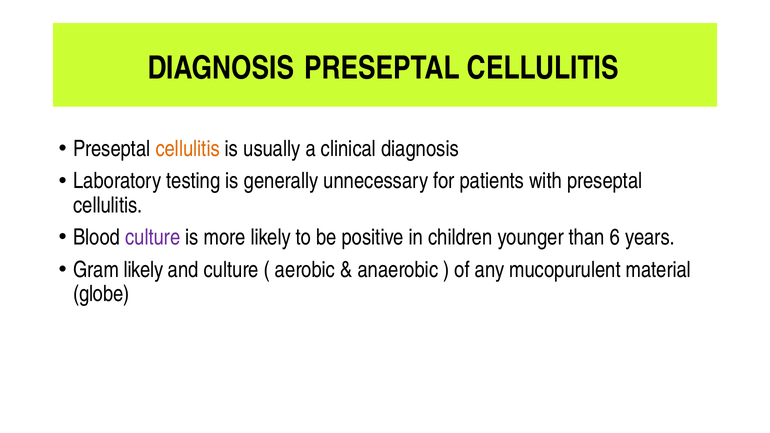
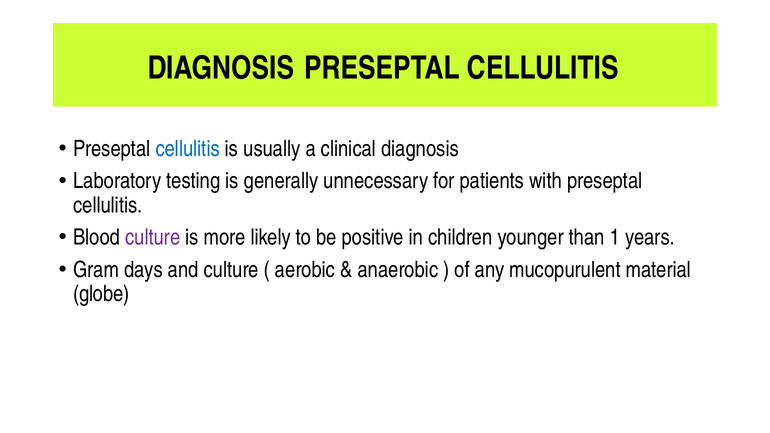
cellulitis at (188, 149) colour: orange -> blue
6: 6 -> 1
Gram likely: likely -> days
